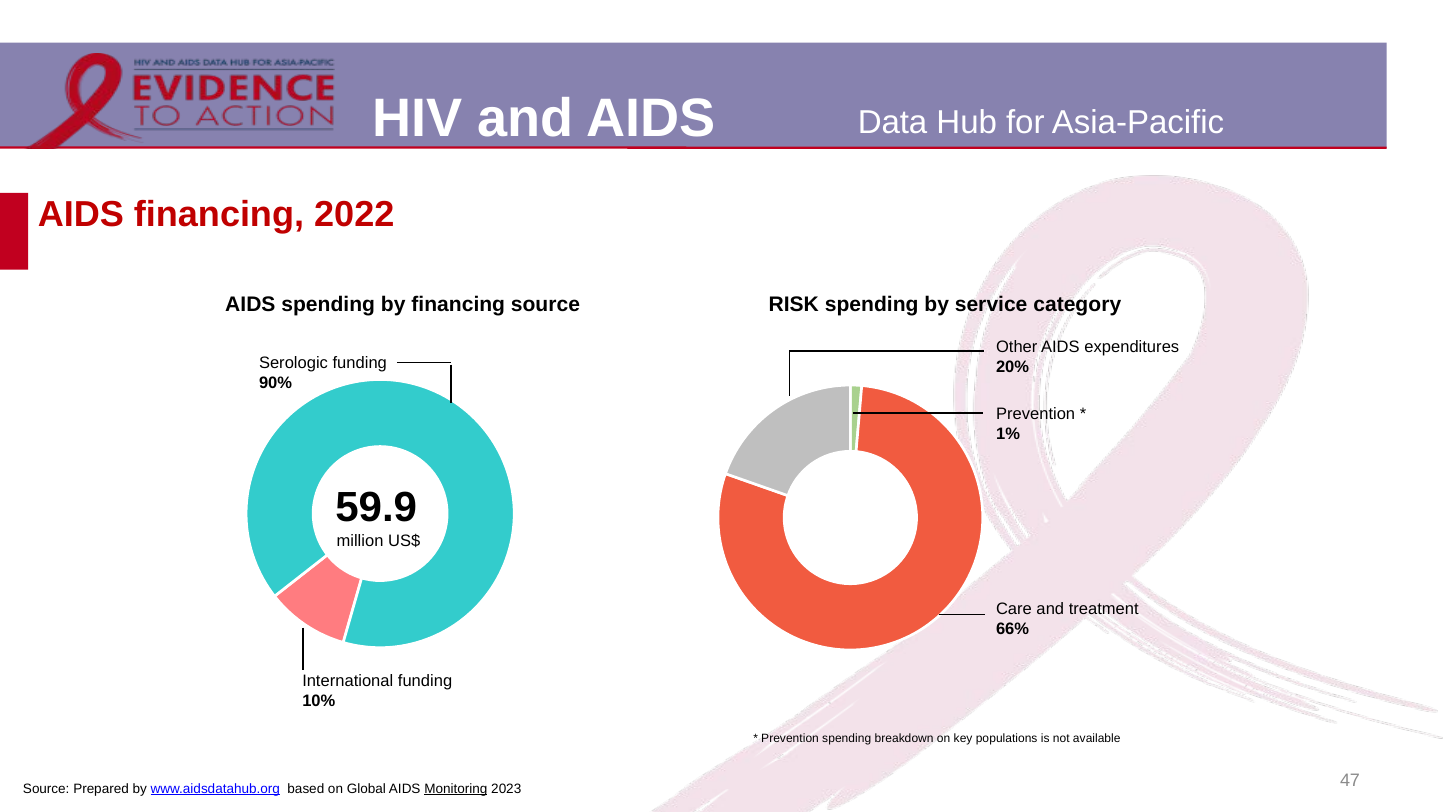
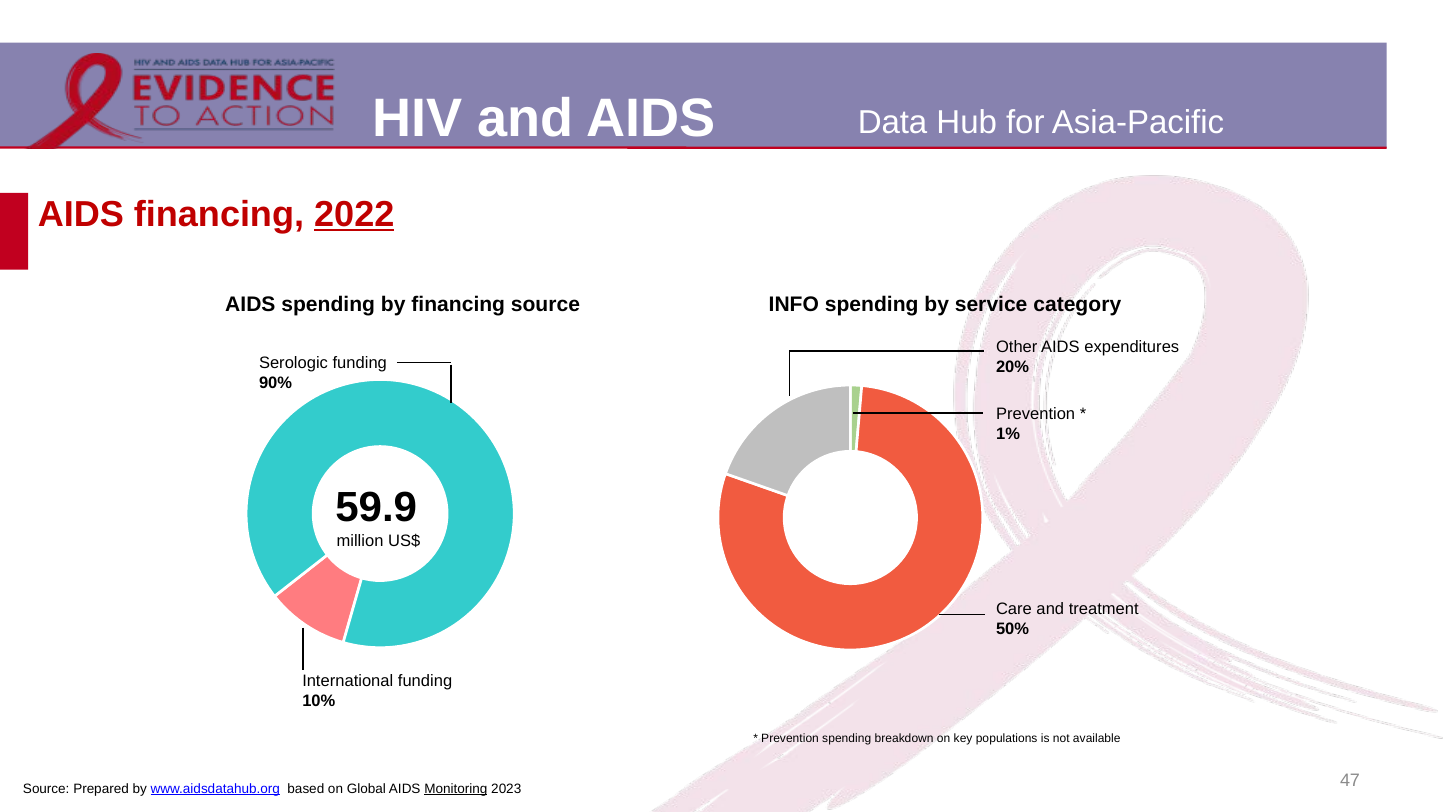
2022 underline: none -> present
RISK: RISK -> INFO
66%: 66% -> 50%
